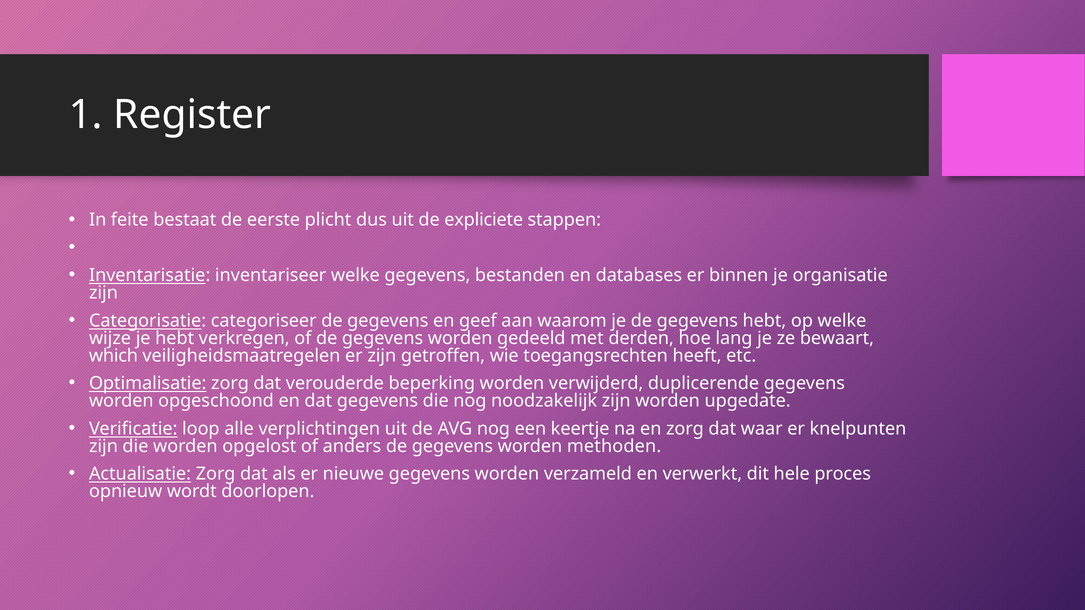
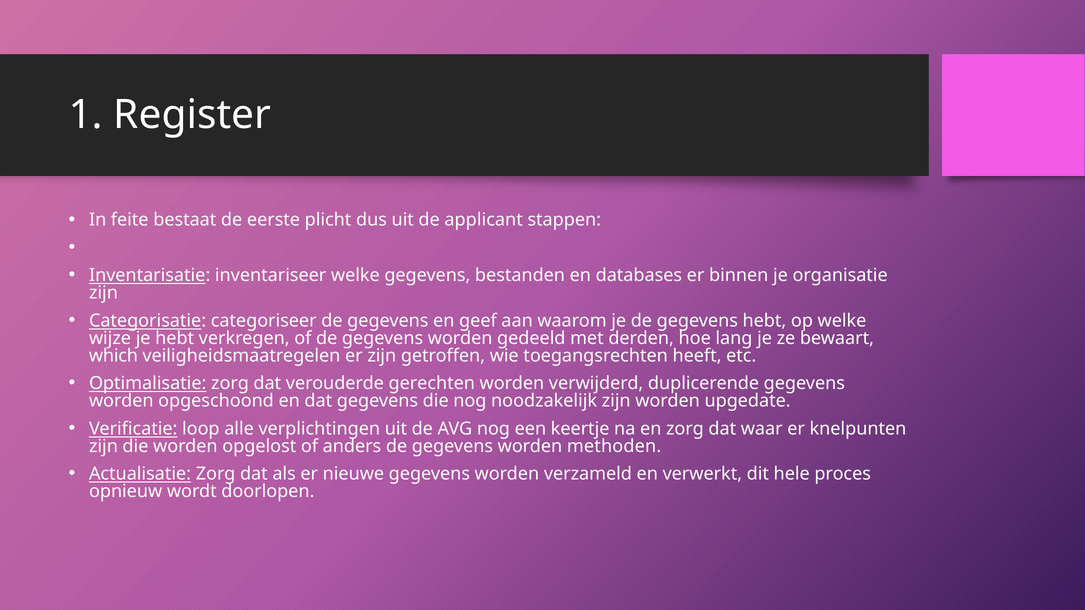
expliciete: expliciete -> applicant
beperking: beperking -> gerechten
